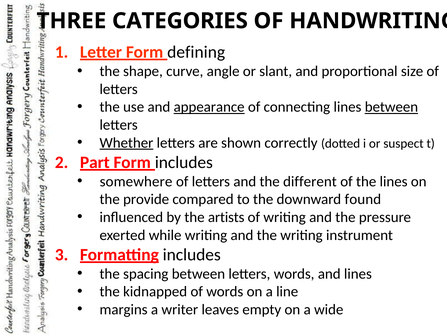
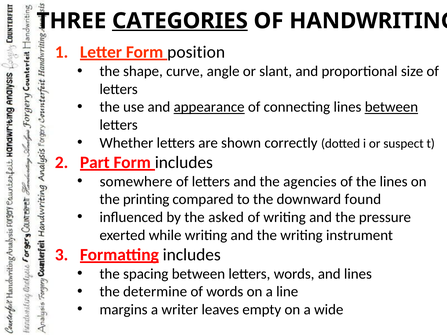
CATEGORIES underline: none -> present
defining: defining -> position
Whether underline: present -> none
different: different -> agencies
provide: provide -> printing
artists: artists -> asked
kidnapped: kidnapped -> determine
